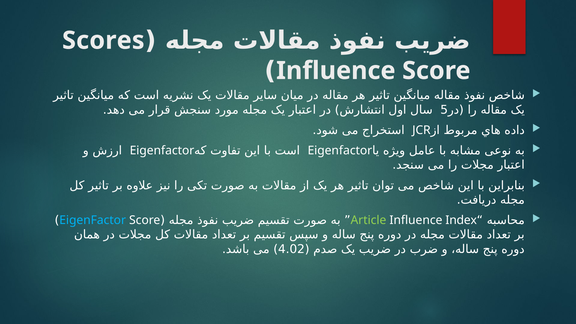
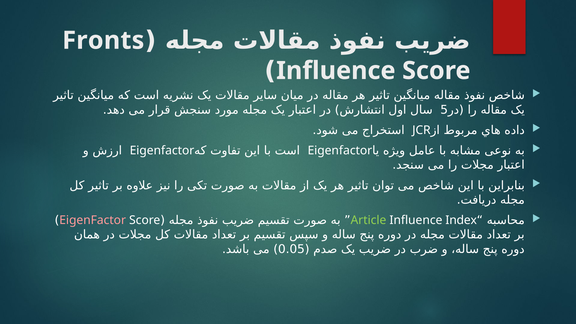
Scores: Scores -> Fronts
EigenFactor at (93, 220) colour: light blue -> pink
4.02: 4.02 -> 0.05
